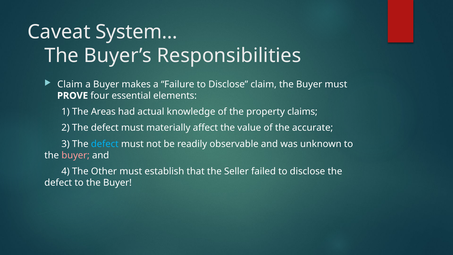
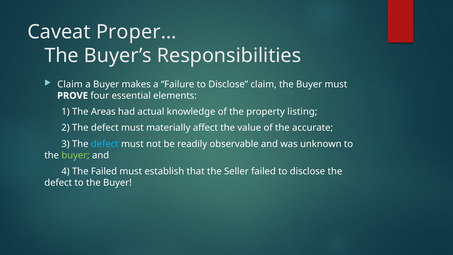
System…: System… -> Proper…
claims: claims -> listing
buyer at (76, 155) colour: pink -> light green
The Other: Other -> Failed
